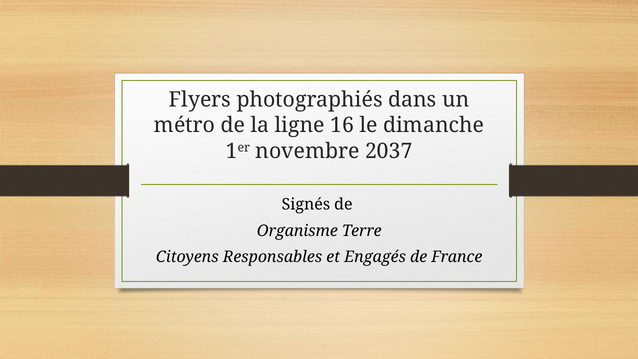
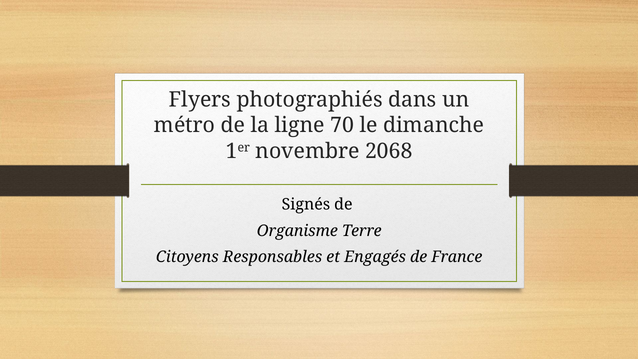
16: 16 -> 70
2037: 2037 -> 2068
